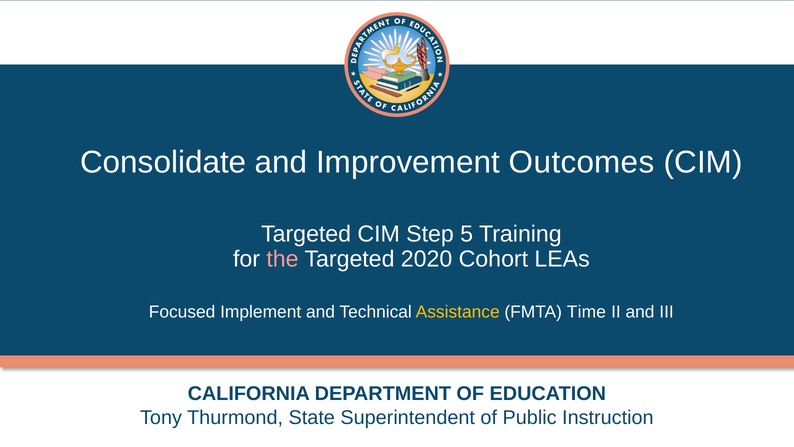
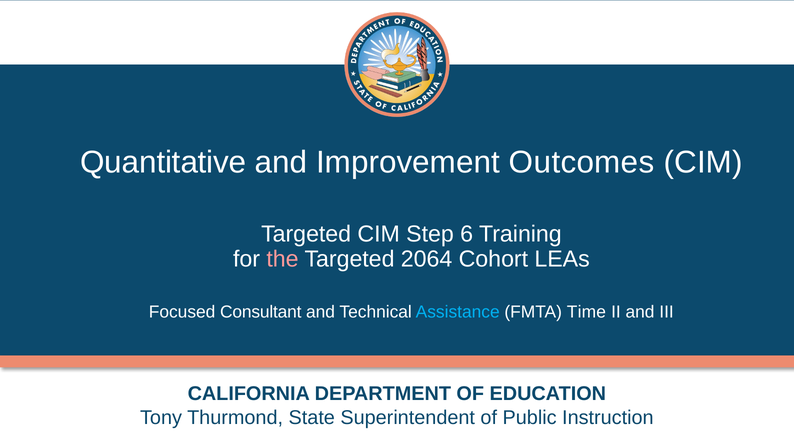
Consolidate: Consolidate -> Quantitative
5: 5 -> 6
2020: 2020 -> 2064
Implement: Implement -> Consultant
Assistance colour: yellow -> light blue
